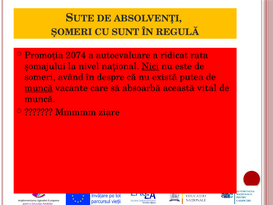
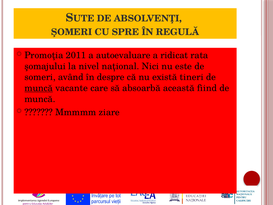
SUNT: SUNT -> SPRE
2074: 2074 -> 2011
Nici underline: present -> none
putea: putea -> tineri
vital: vital -> fiind
